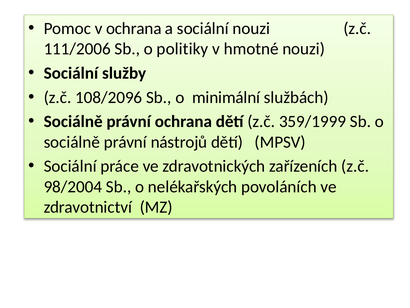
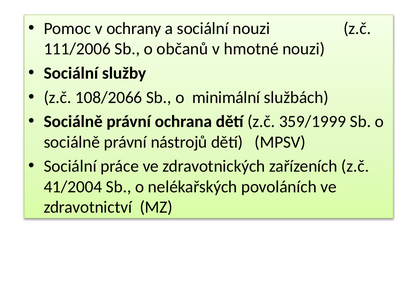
v ochrana: ochrana -> ochrany
politiky: politiky -> občanů
108/2096: 108/2096 -> 108/2066
98/2004: 98/2004 -> 41/2004
